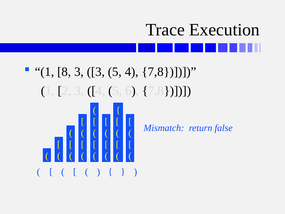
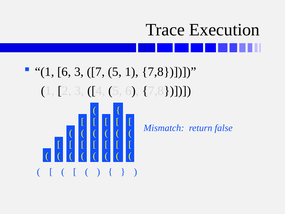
1 8: 8 -> 6
3 3: 3 -> 7
5 4: 4 -> 1
